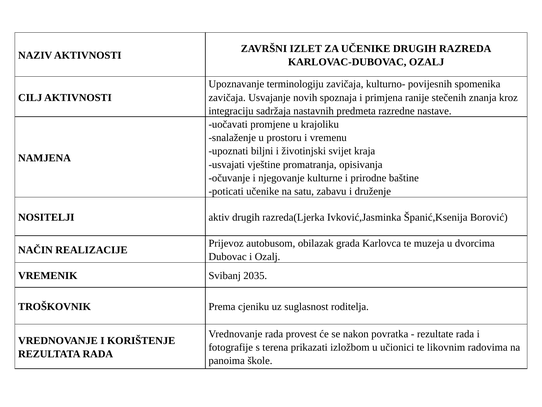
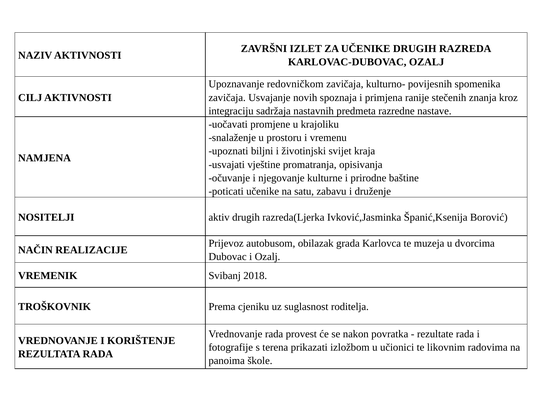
terminologiju: terminologiju -> redovničkom
2035: 2035 -> 2018
